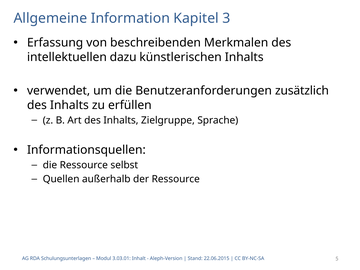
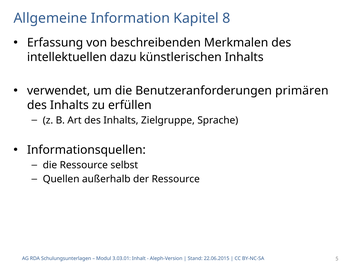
3: 3 -> 8
zusätzlich: zusätzlich -> primären
